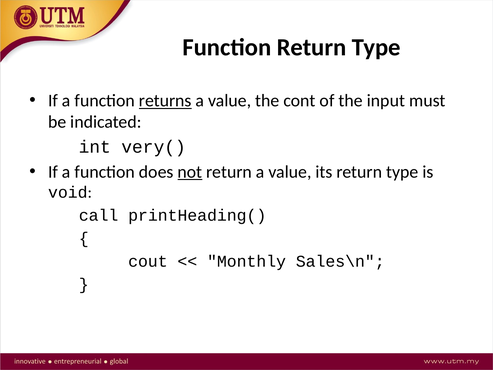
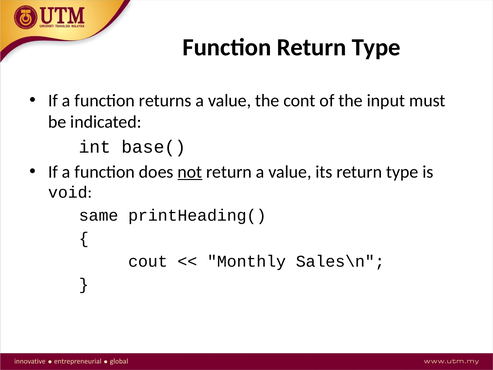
returns underline: present -> none
very(: very( -> base(
call: call -> same
